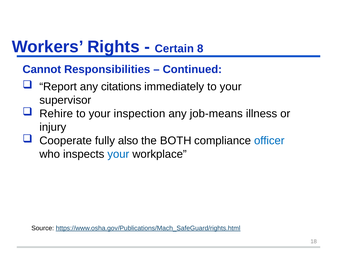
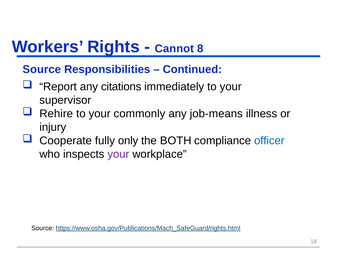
Certain: Certain -> Cannot
Cannot at (42, 69): Cannot -> Source
inspection: inspection -> commonly
also: also -> only
your at (118, 154) colour: blue -> purple
